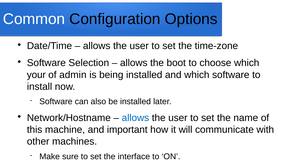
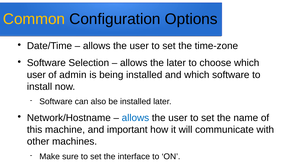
Common colour: white -> yellow
the boot: boot -> later
your at (36, 75): your -> user
